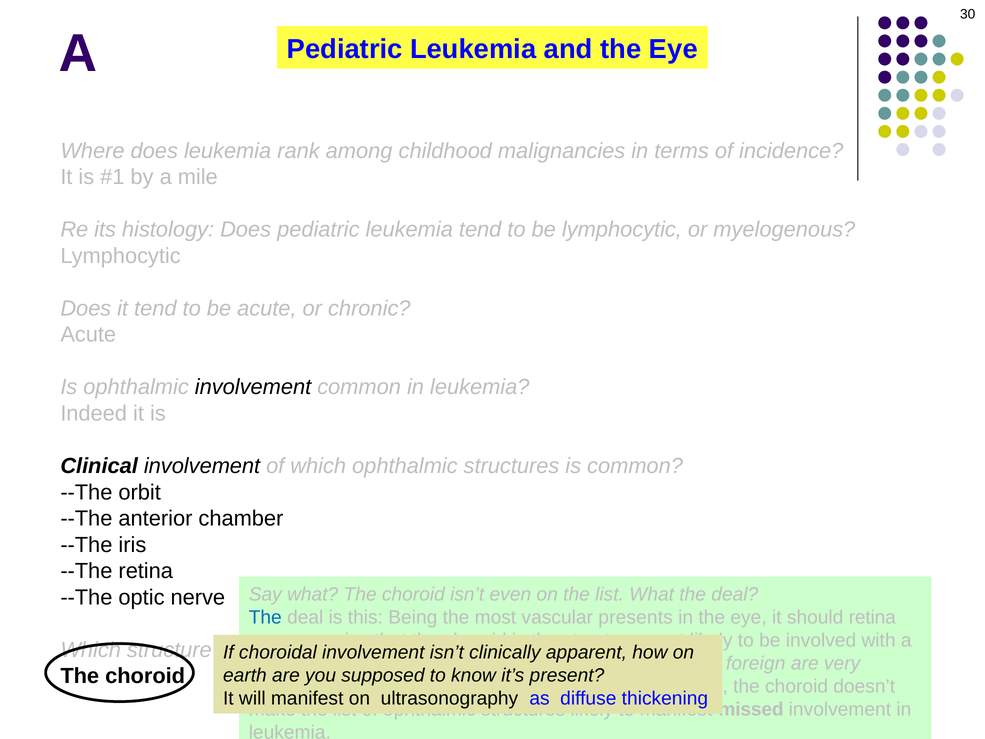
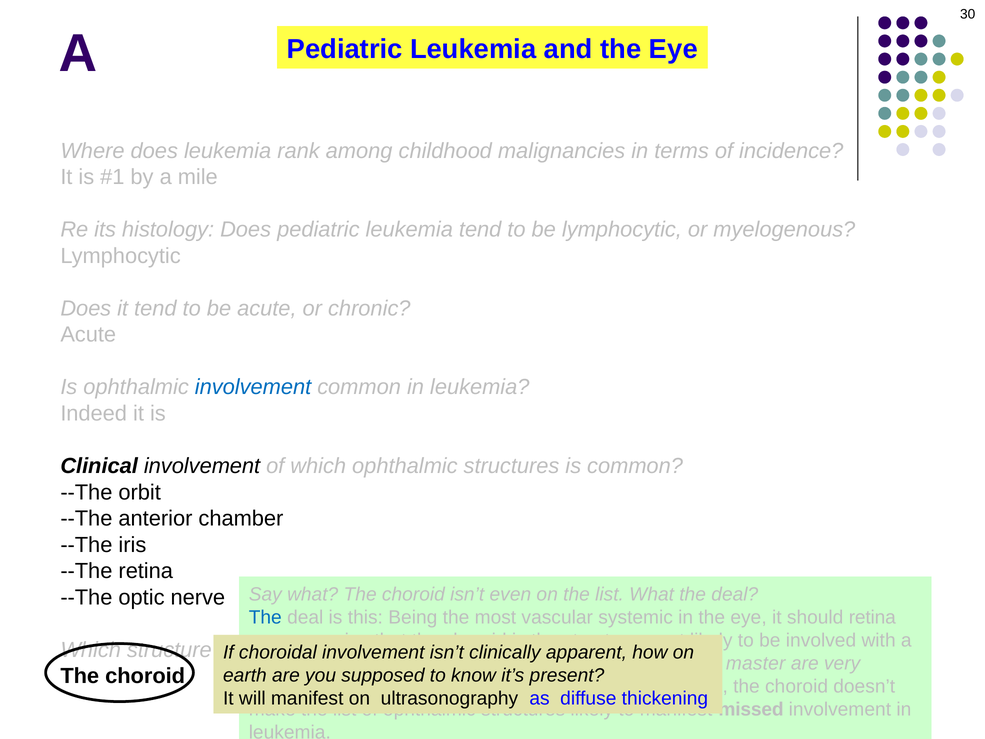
involvement at (253, 387) colour: black -> blue
presents: presents -> systemic
foreign: foreign -> master
